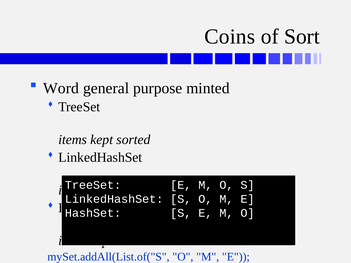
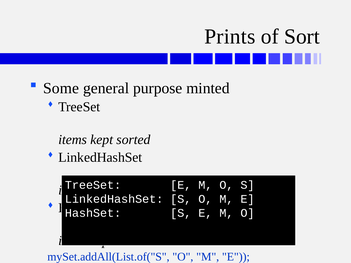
Coins: Coins -> Prints
Word: Word -> Some
